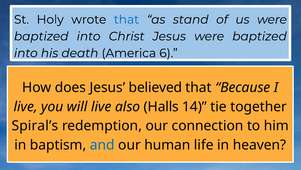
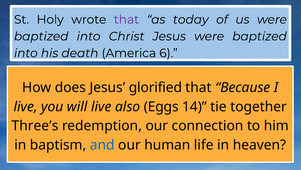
that at (126, 19) colour: blue -> purple
stand: stand -> today
believed: believed -> glorified
Halls: Halls -> Eggs
Spiral’s: Spiral’s -> Three’s
